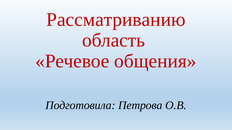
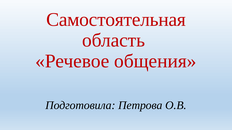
Рассматриванию: Рассматриванию -> Самостоятельная
